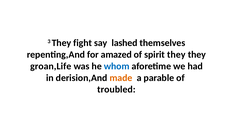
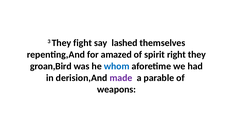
spirit they: they -> right
groan,Life: groan,Life -> groan,Bird
made colour: orange -> purple
troubled: troubled -> weapons
